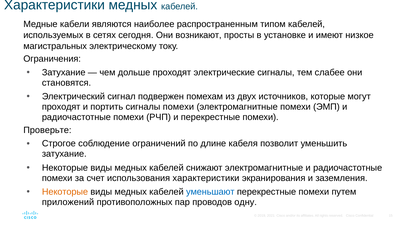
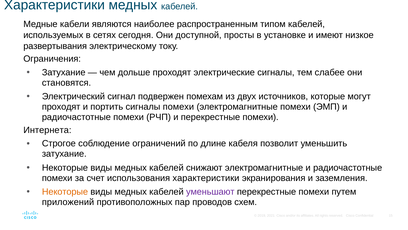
возникают: возникают -> доступной
магистральных: магистральных -> развертывания
Проверьте: Проверьте -> Интернета
уменьшают colour: blue -> purple
одну: одну -> схем
